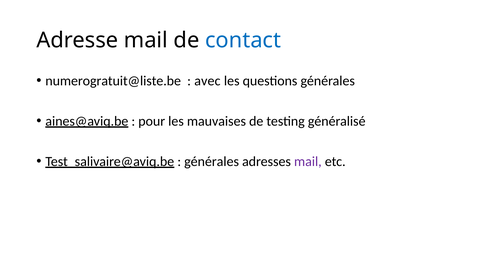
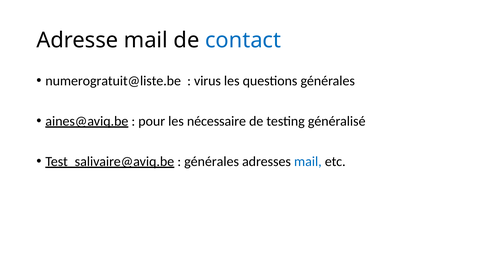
avec: avec -> virus
mauvaises: mauvaises -> nécessaire
mail at (308, 161) colour: purple -> blue
